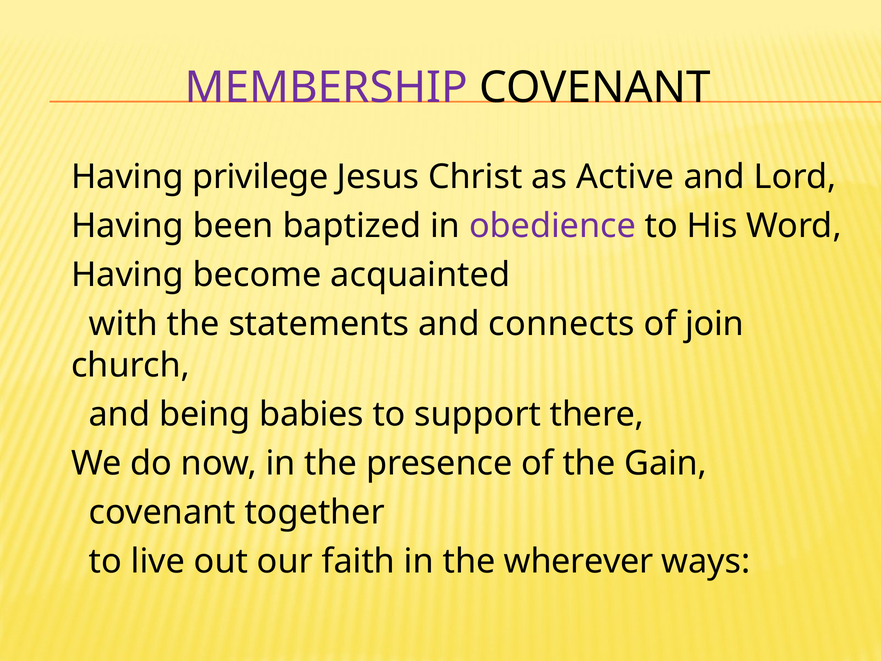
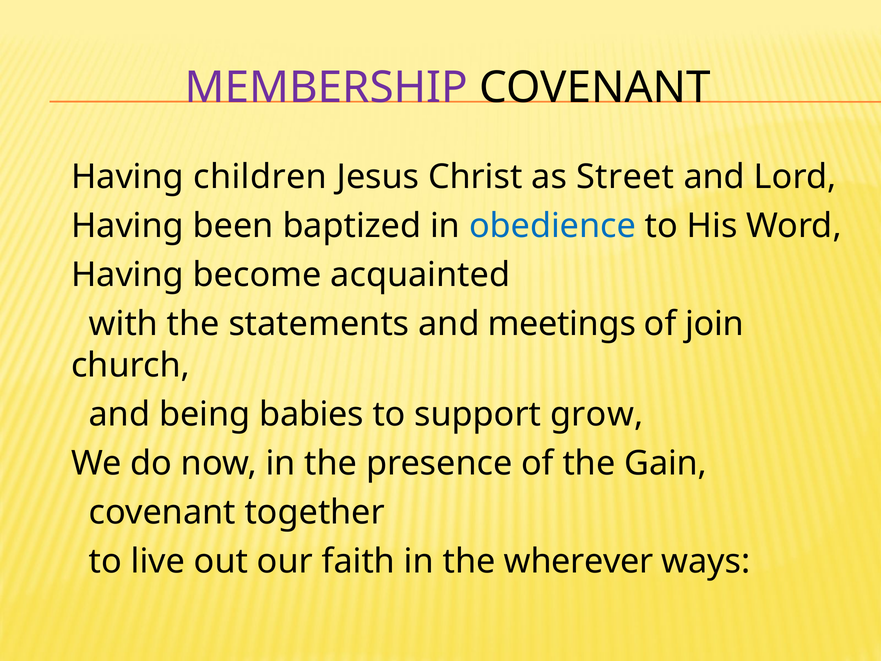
privilege: privilege -> children
Active: Active -> Street
obedience colour: purple -> blue
connects: connects -> meetings
there: there -> grow
